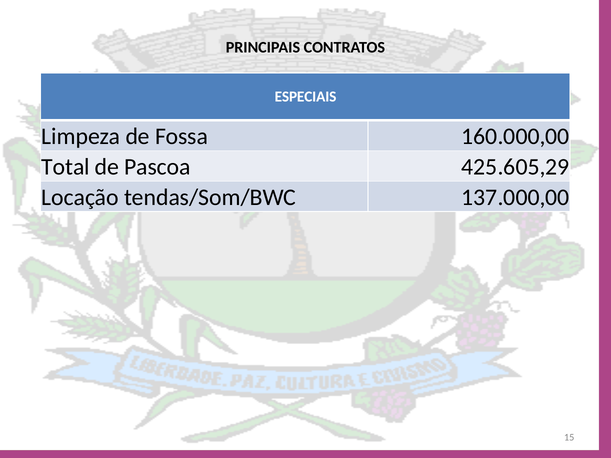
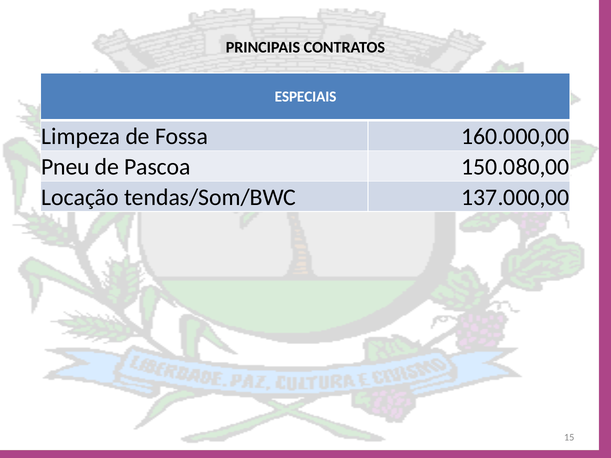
Total: Total -> Pneu
425.605,29: 425.605,29 -> 150.080,00
